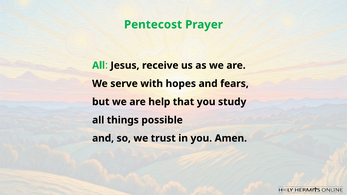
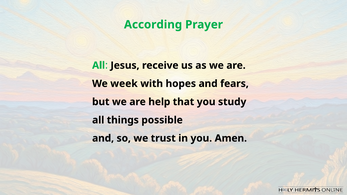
Pentecost: Pentecost -> According
serve: serve -> week
